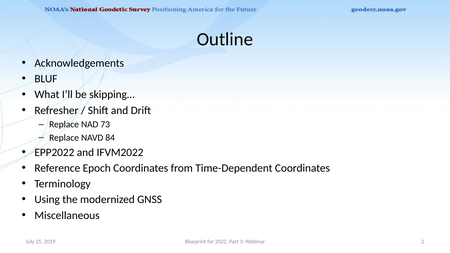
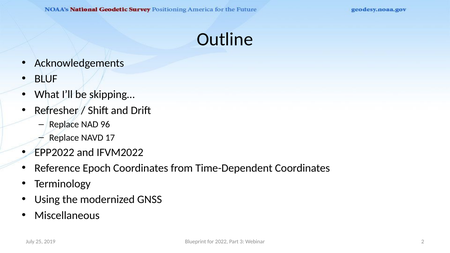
73: 73 -> 96
84: 84 -> 17
